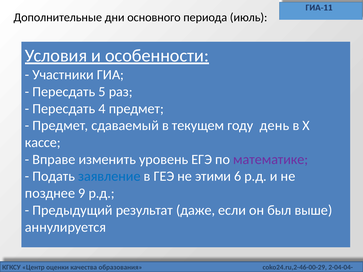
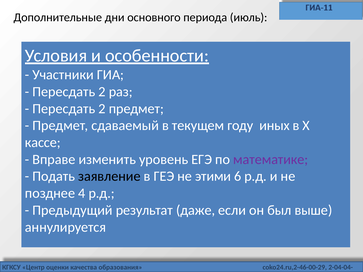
5 at (102, 92): 5 -> 2
4 at (102, 109): 4 -> 2
день: день -> иных
заявление colour: blue -> black
9: 9 -> 4
